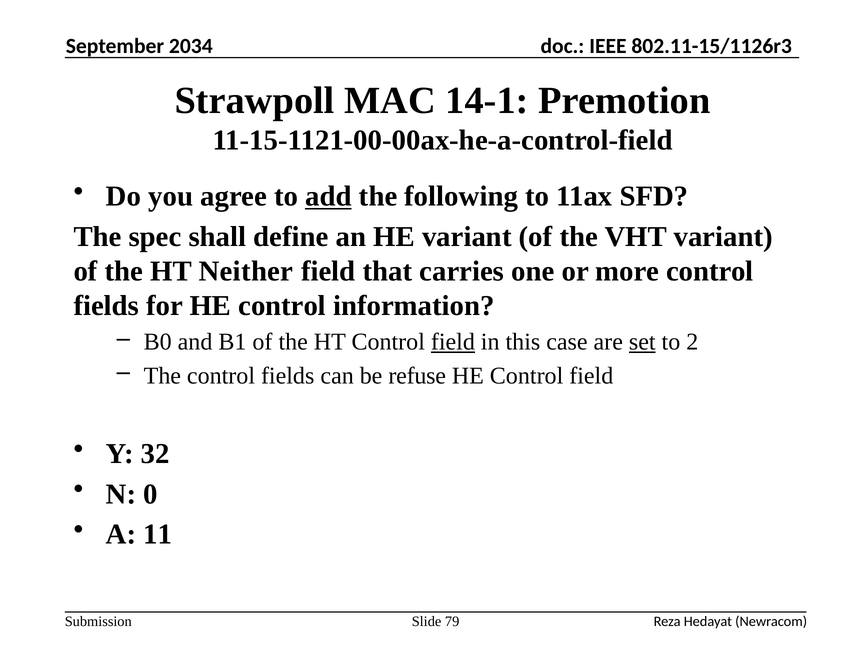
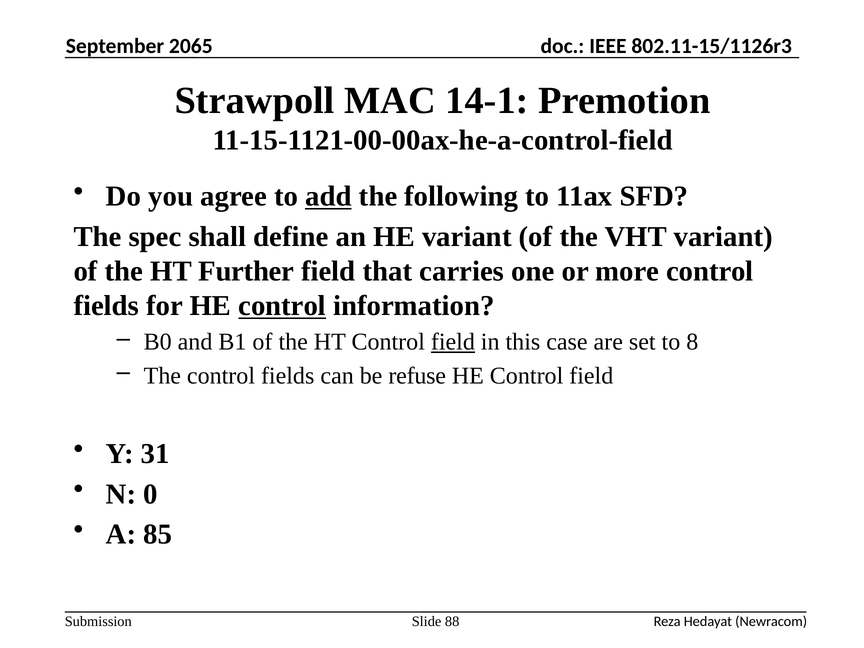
2034: 2034 -> 2065
Neither: Neither -> Further
control at (282, 306) underline: none -> present
set underline: present -> none
2: 2 -> 8
32: 32 -> 31
11: 11 -> 85
79: 79 -> 88
